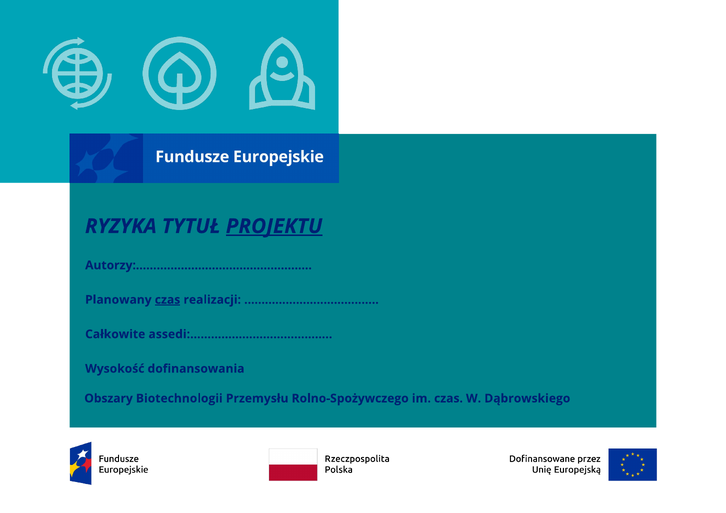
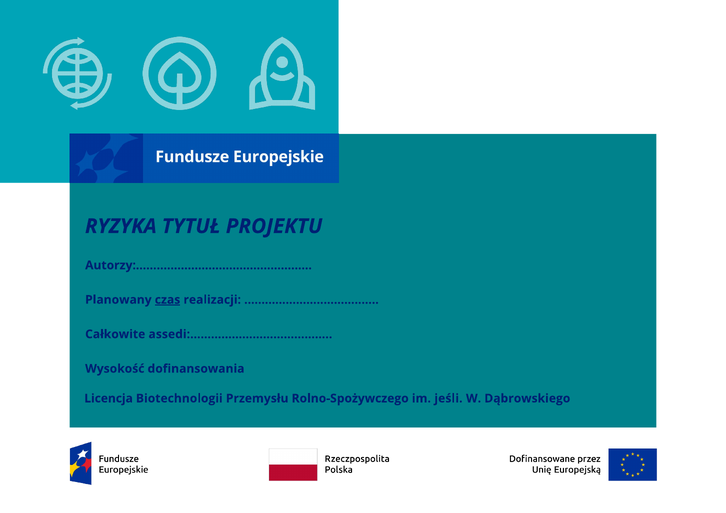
PROJEKTU underline: present -> none
Obszary: Obszary -> Licencja
im czas: czas -> jeśli
